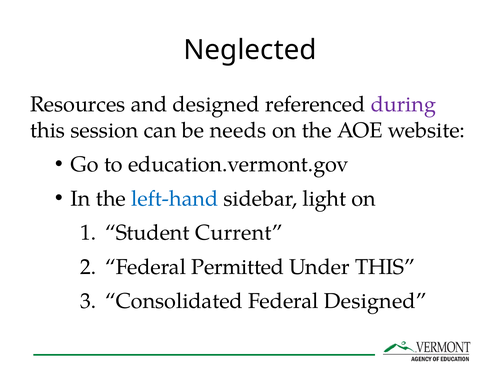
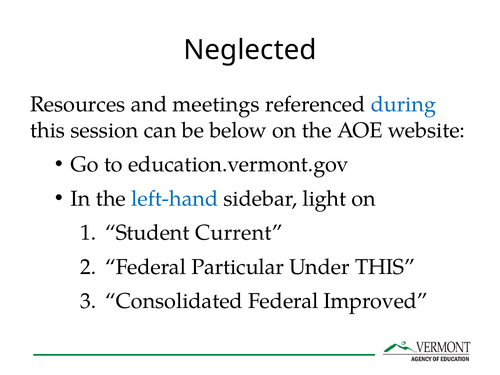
and designed: designed -> meetings
during colour: purple -> blue
needs: needs -> below
Permitted: Permitted -> Particular
Federal Designed: Designed -> Improved
